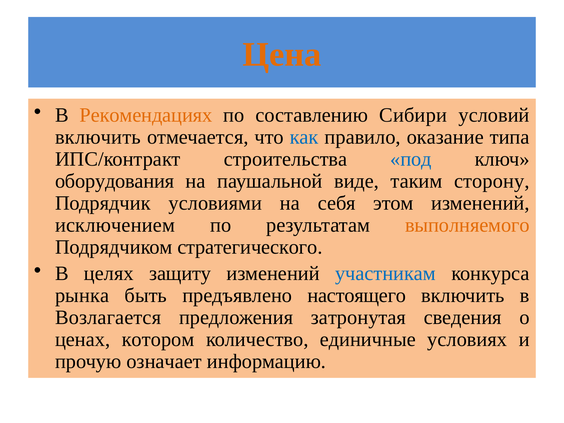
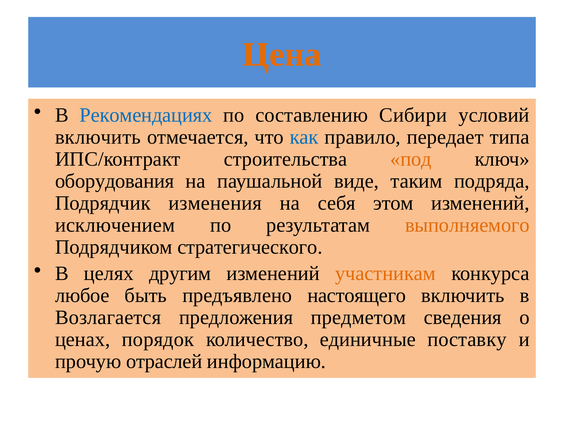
Рекомендациях colour: orange -> blue
оказание: оказание -> передает
под colour: blue -> orange
сторону: сторону -> подряда
условиями: условиями -> изменения
защиту: защиту -> другим
участникам colour: blue -> orange
рынка: рынка -> любое
затронутая: затронутая -> предметом
котором: котором -> порядок
условиях: условиях -> поставку
означает: означает -> отраслей
